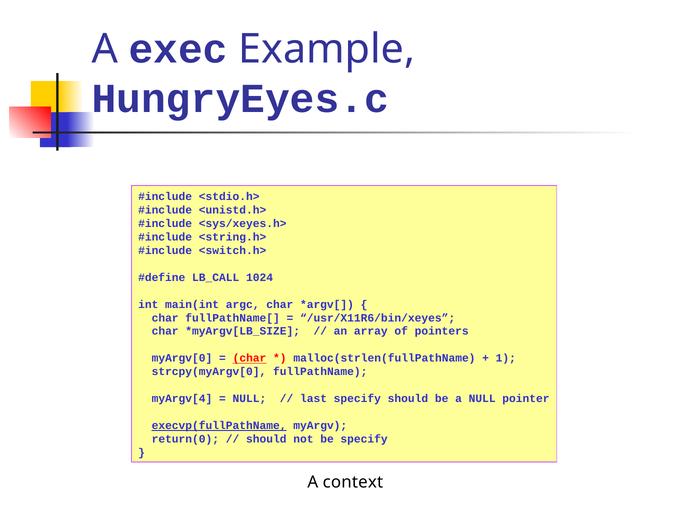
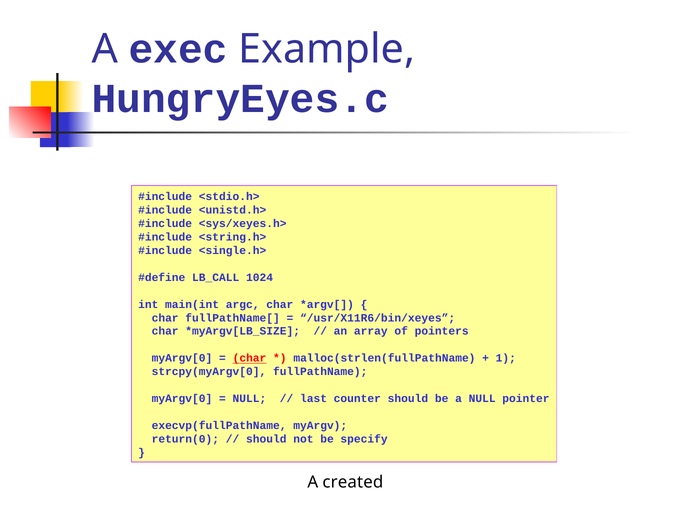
<switch.h>: <switch.h> -> <single.h>
myArgv[4 at (182, 399): myArgv[4 -> myArgv[0
last specify: specify -> counter
execvp(fullPathName underline: present -> none
context: context -> created
